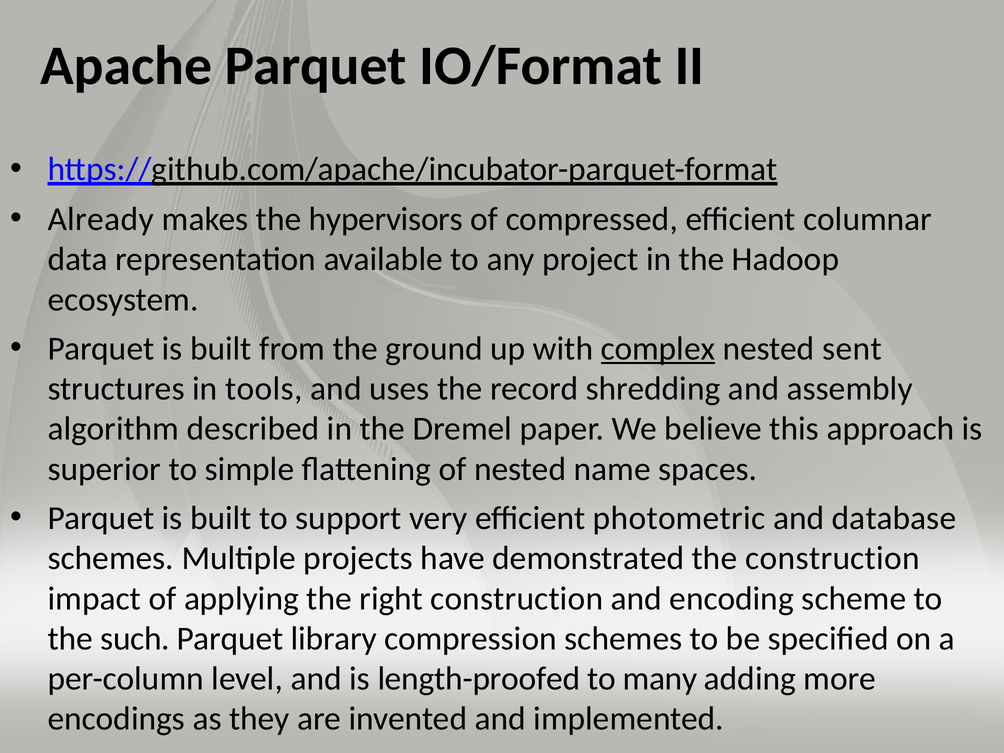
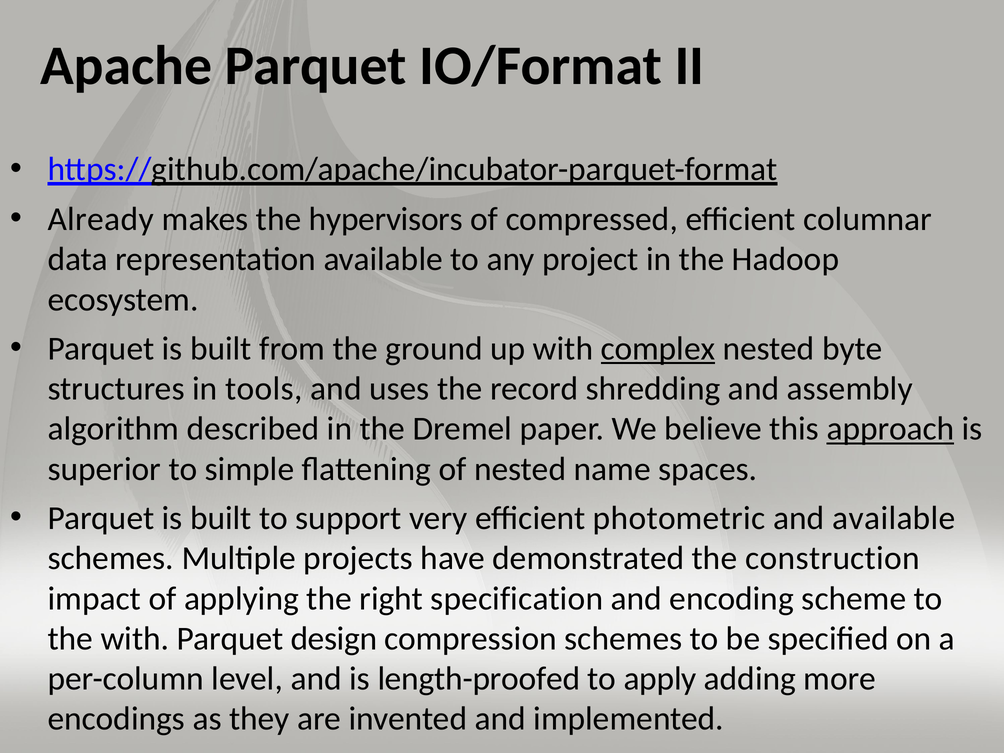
sent: sent -> byte
approach underline: none -> present
and database: database -> available
right construction: construction -> specification
the such: such -> with
library: library -> design
many: many -> apply
